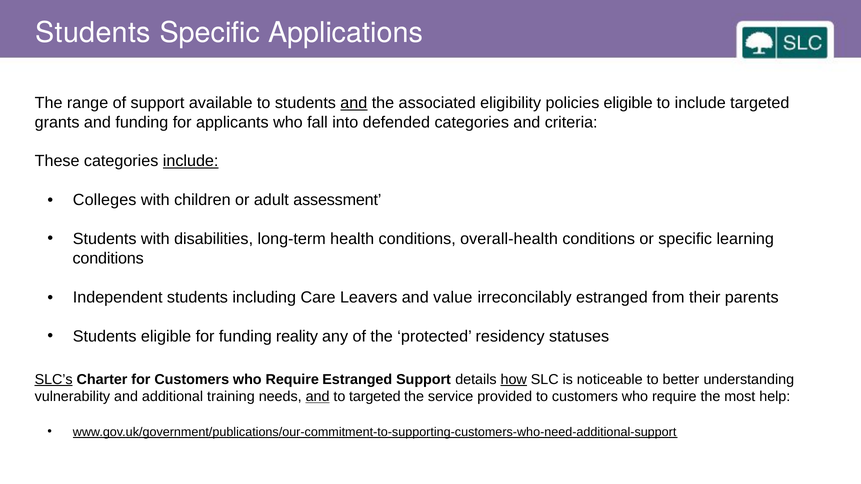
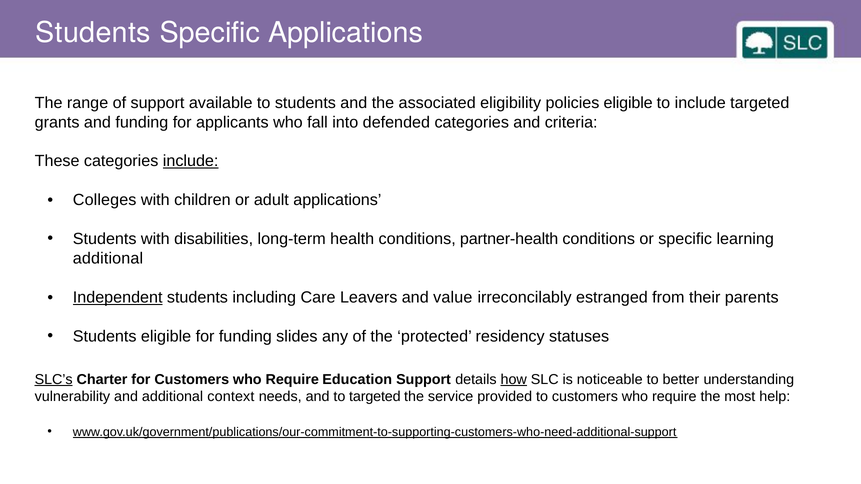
and at (354, 103) underline: present -> none
adult assessment: assessment -> applications
overall-health: overall-health -> partner-health
conditions at (108, 258): conditions -> additional
Independent underline: none -> present
reality: reality -> slides
Require Estranged: Estranged -> Education
training: training -> context
and at (318, 397) underline: present -> none
